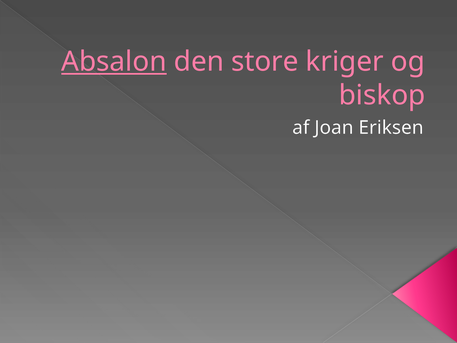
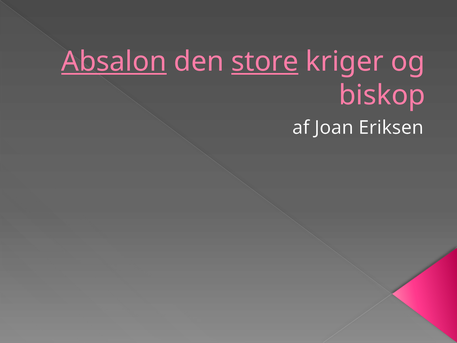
store underline: none -> present
